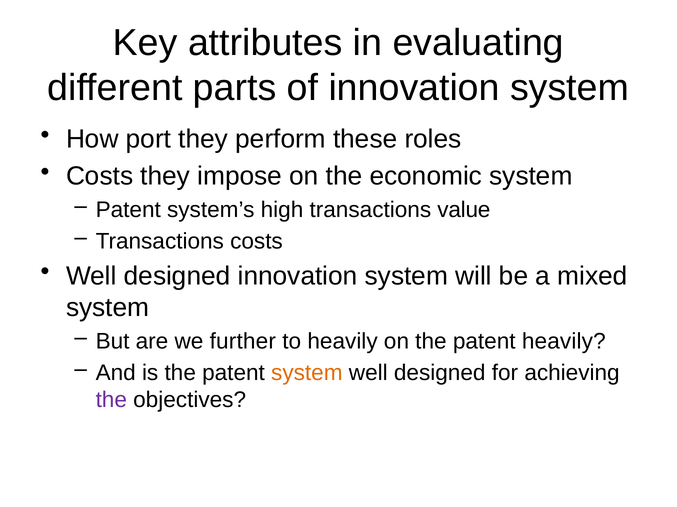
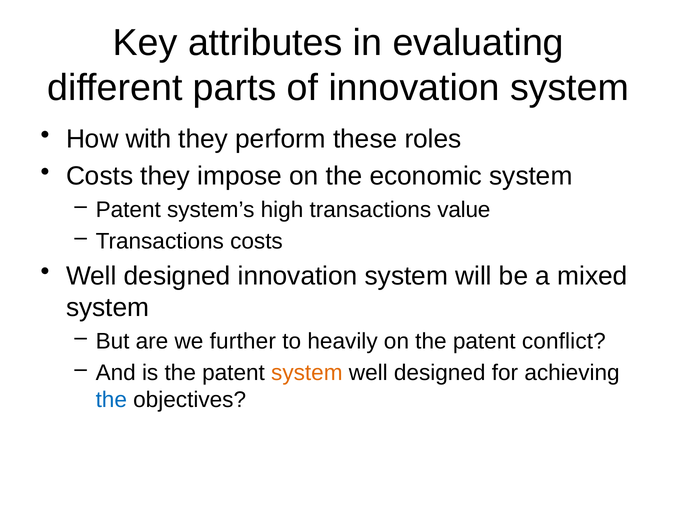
port: port -> with
patent heavily: heavily -> conflict
the at (111, 400) colour: purple -> blue
